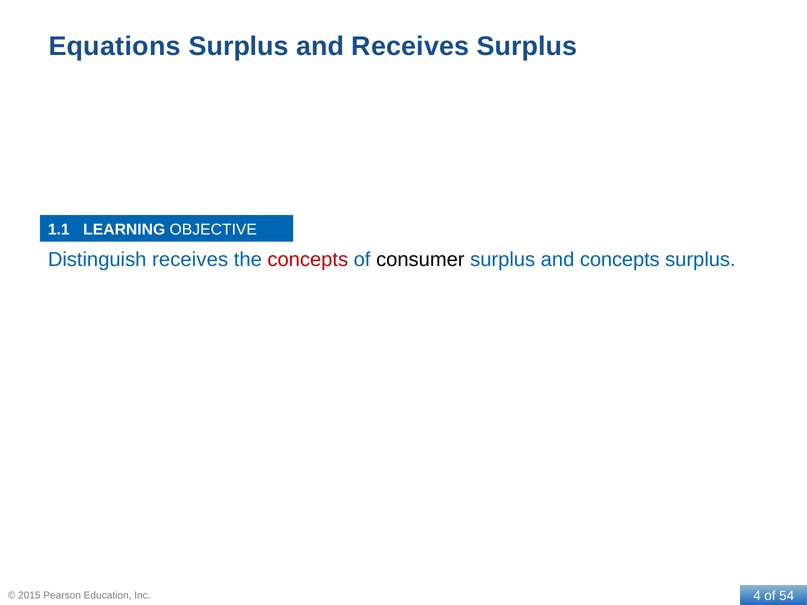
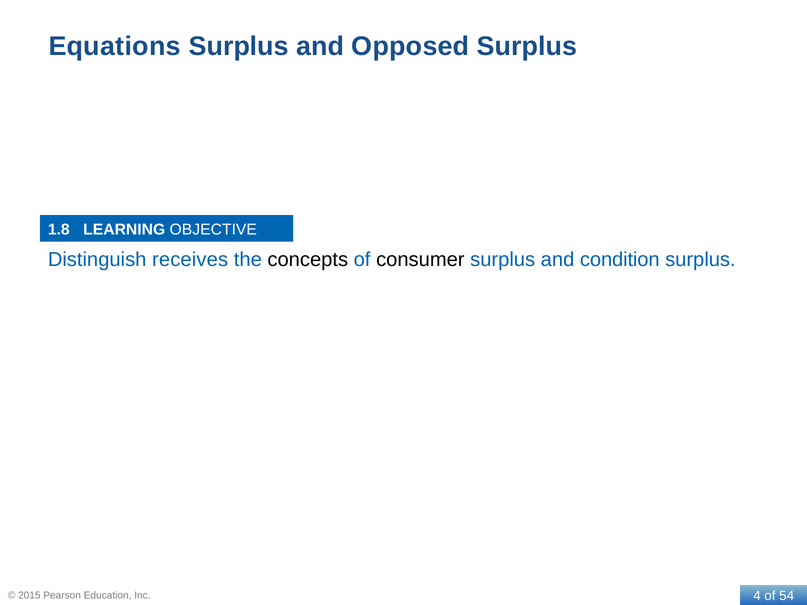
and Receives: Receives -> Opposed
1.1: 1.1 -> 1.8
concepts at (308, 260) colour: red -> black
and concepts: concepts -> condition
